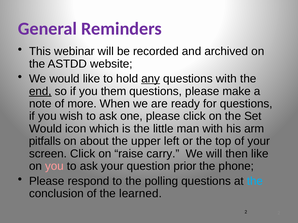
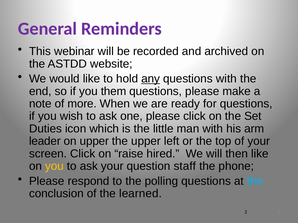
end underline: present -> none
Would at (45, 129): Would -> Duties
pitfalls: pitfalls -> leader
on about: about -> upper
carry: carry -> hired
you at (54, 167) colour: pink -> yellow
prior: prior -> staff
